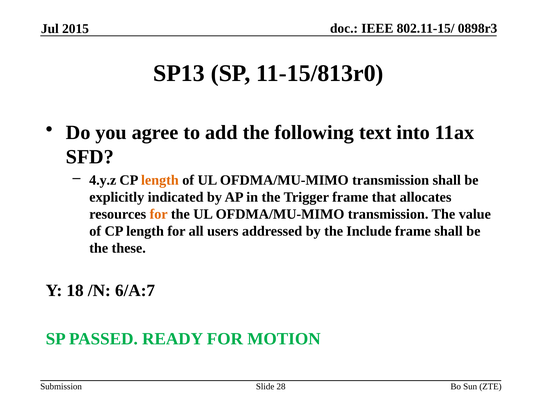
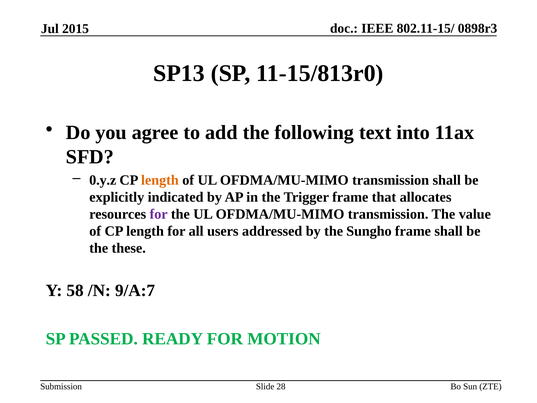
4.y.z: 4.y.z -> 0.y.z
for at (159, 214) colour: orange -> purple
Include: Include -> Sungho
18: 18 -> 58
6/A:7: 6/A:7 -> 9/A:7
